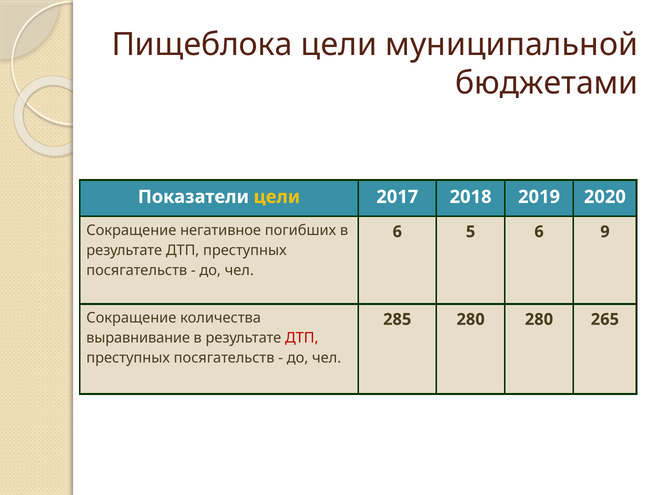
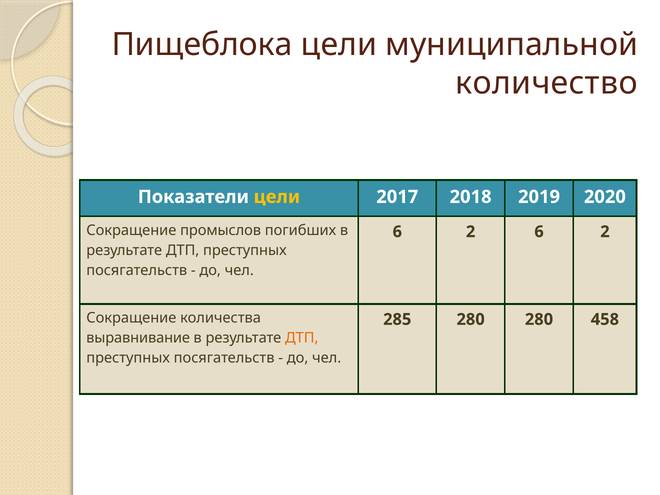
бюджетами: бюджетами -> количество
негативное: негативное -> промыслов
5 at (471, 232): 5 -> 2
9 at (605, 232): 9 -> 2
265: 265 -> 458
ДТП at (302, 338) colour: red -> orange
